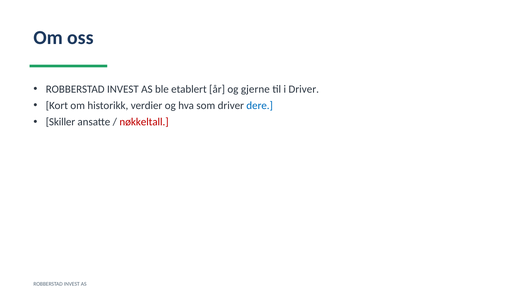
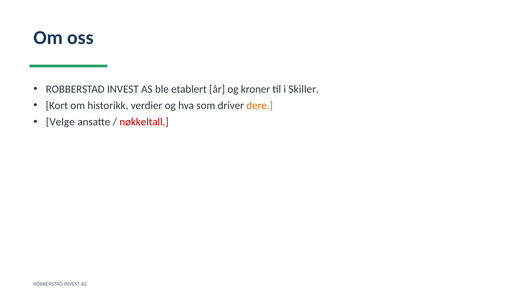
gjerne: gjerne -> kroner
i Driver: Driver -> Skiller
dere colour: blue -> orange
Skiller: Skiller -> Velge
